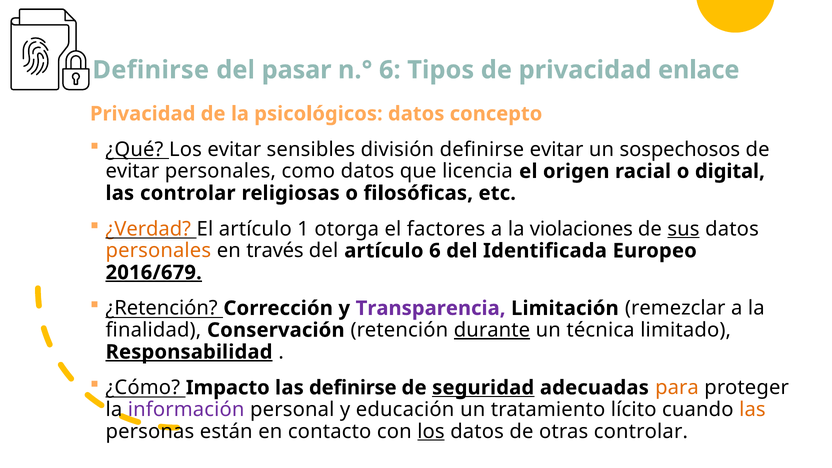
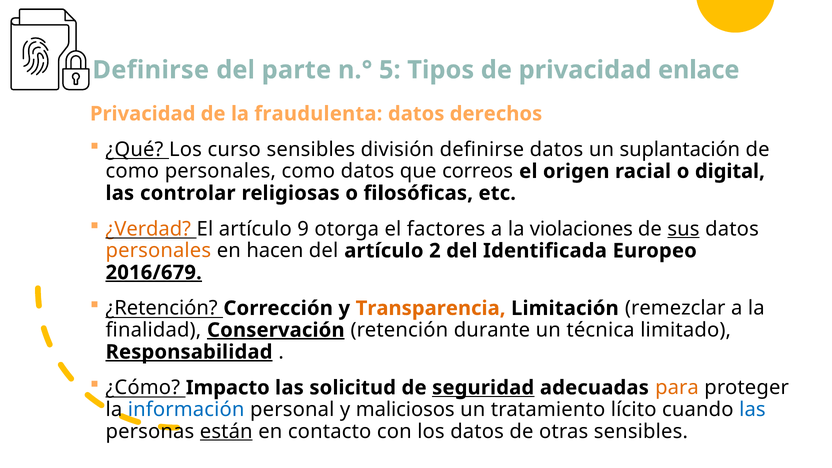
pasar: pasar -> parte
n.° 6: 6 -> 5
psicológicos: psicológicos -> fraudulenta
concepto: concepto -> derechos
Los evitar: evitar -> curso
definirse evitar: evitar -> datos
sospechosos: sospechosos -> suplantación
evitar at (132, 171): evitar -> como
licencia: licencia -> correos
1: 1 -> 9
través: través -> hacen
artículo 6: 6 -> 2
Transparencia colour: purple -> orange
Conservación underline: none -> present
durante underline: present -> none
las definirse: definirse -> solicitud
información colour: purple -> blue
educación: educación -> maliciosos
las at (752, 410) colour: orange -> blue
están underline: none -> present
los at (431, 431) underline: present -> none
otras controlar: controlar -> sensibles
